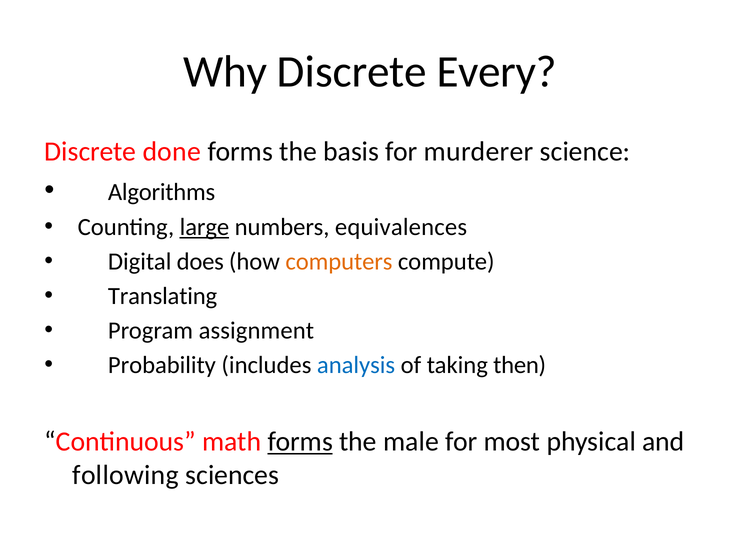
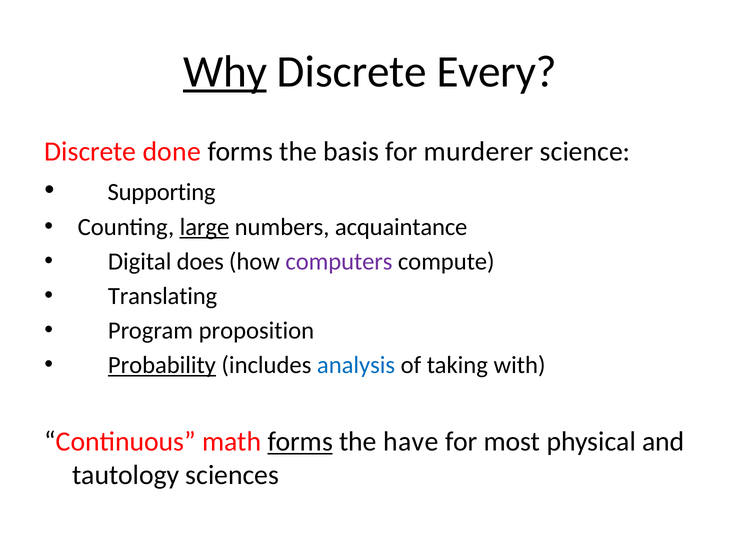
Why underline: none -> present
Algorithms: Algorithms -> Supporting
equivalences: equivalences -> acquaintance
computers colour: orange -> purple
assignment: assignment -> proposition
Probability underline: none -> present
then: then -> with
male: male -> have
following: following -> tautology
